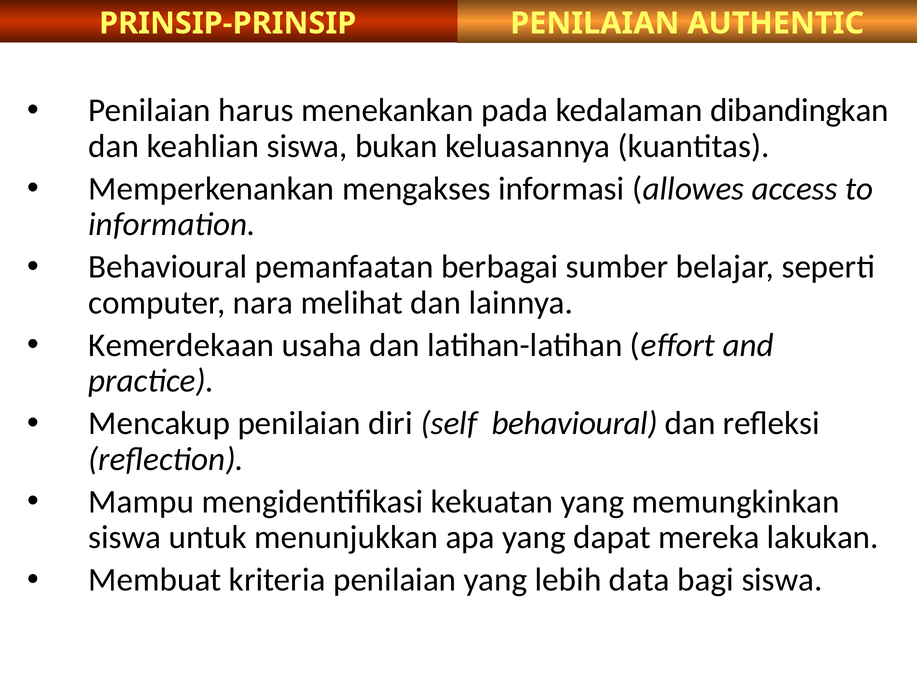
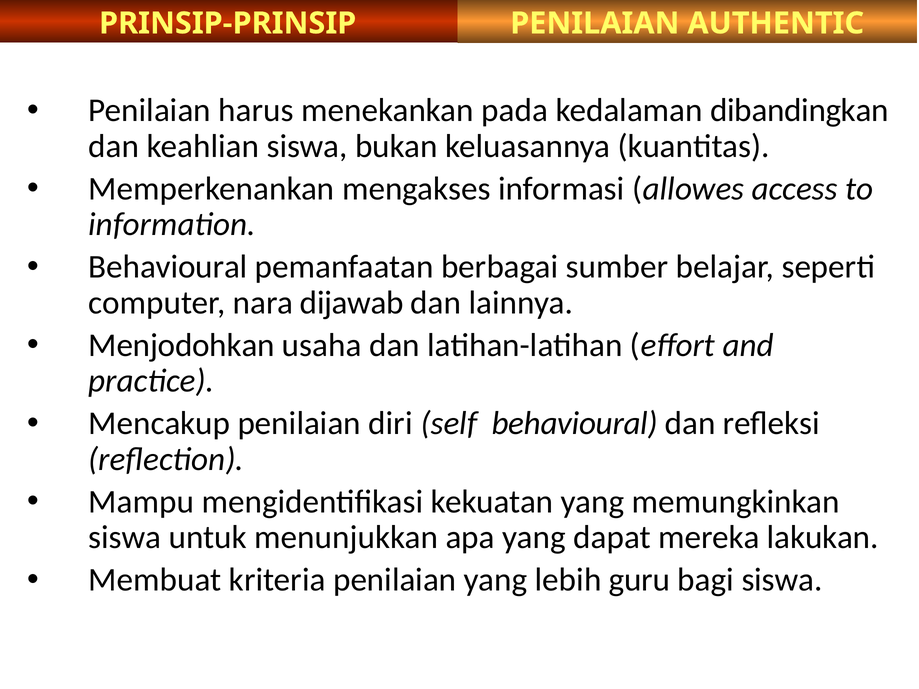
melihat: melihat -> dijawab
Kemerdekaan: Kemerdekaan -> Menjodohkan
data: data -> guru
